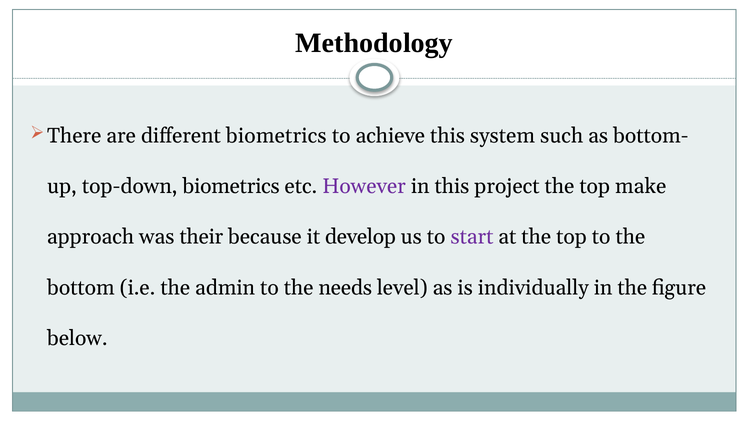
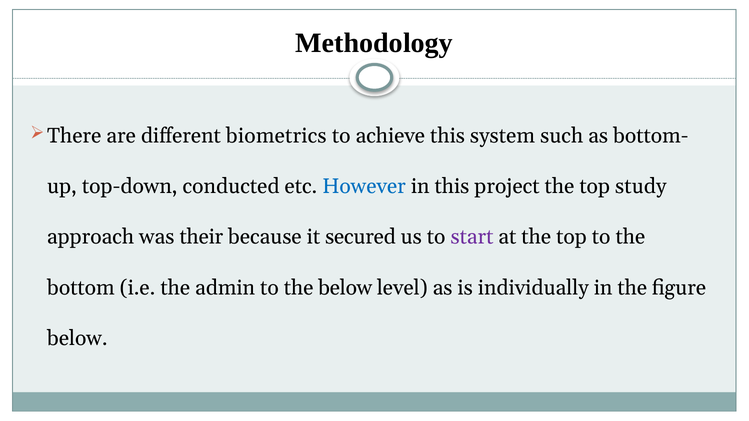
top-down biometrics: biometrics -> conducted
However colour: purple -> blue
make: make -> study
develop: develop -> secured
the needs: needs -> below
